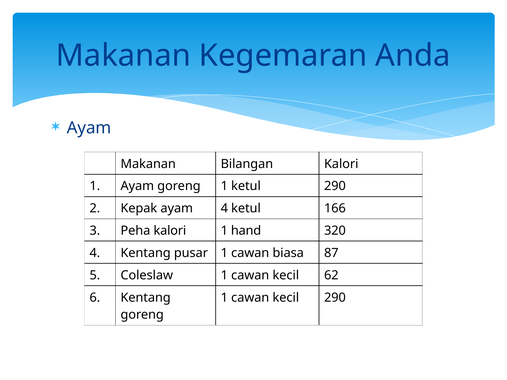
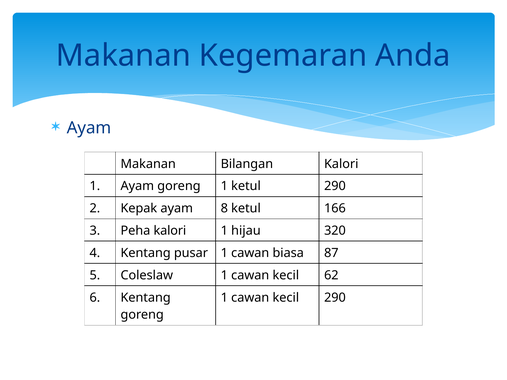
ayam 4: 4 -> 8
hand: hand -> hijau
